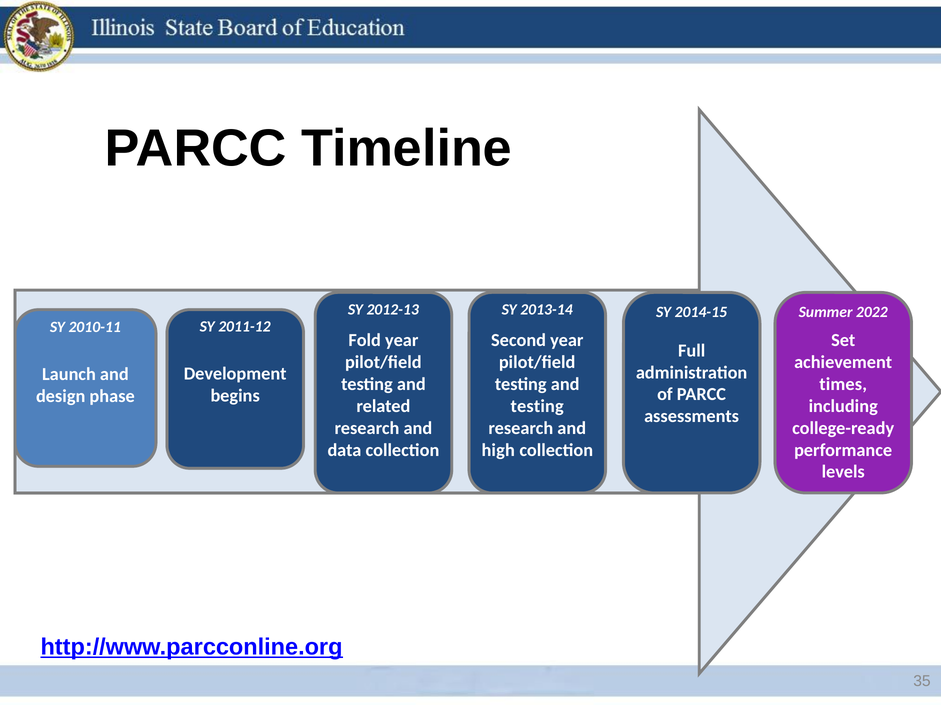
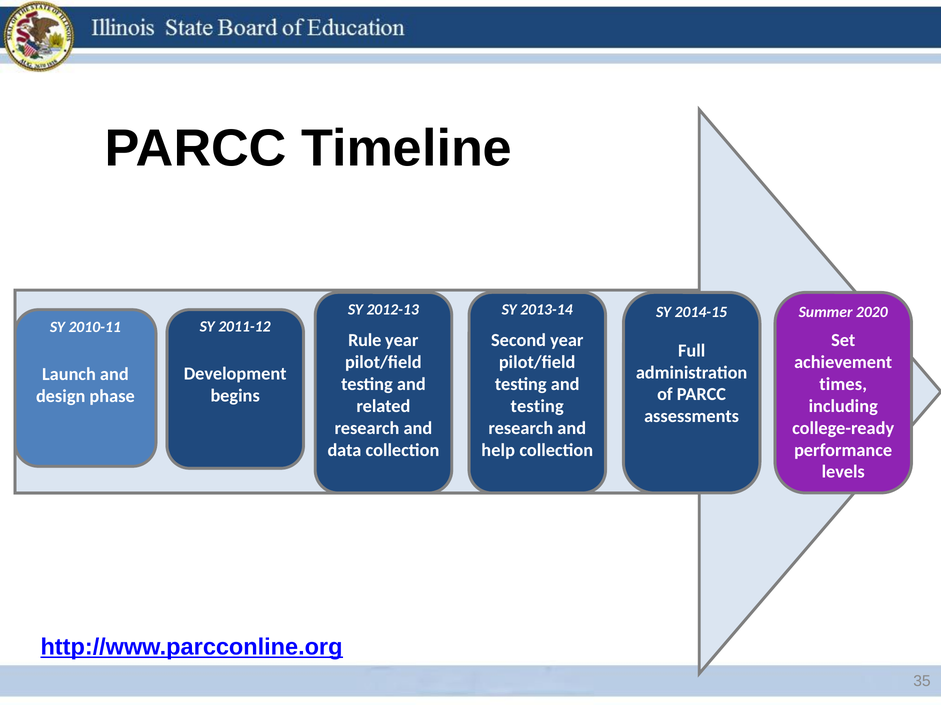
2022: 2022 -> 2020
Fold: Fold -> Rule
high: high -> help
